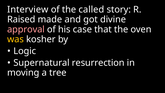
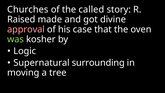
Interview: Interview -> Churches
was colour: yellow -> light green
resurrection: resurrection -> surrounding
